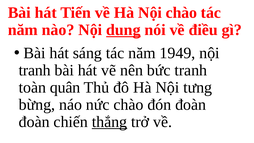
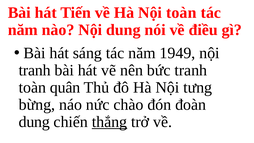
Nội chào: chào -> toàn
dung at (123, 30) underline: present -> none
đoàn at (34, 122): đoàn -> dung
